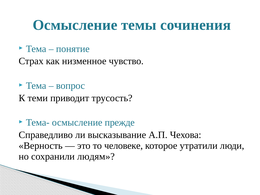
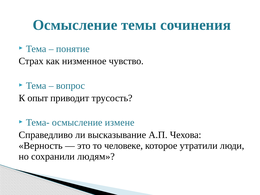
теми: теми -> опыт
прежде: прежде -> измене
